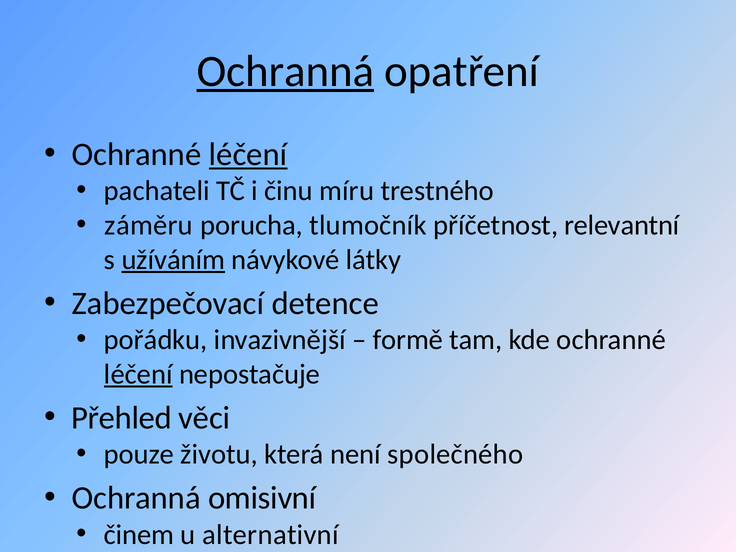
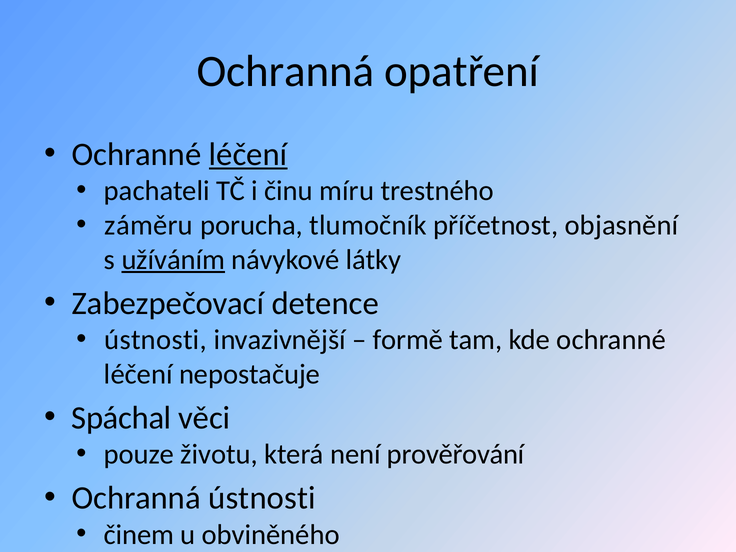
Ochranná at (285, 71) underline: present -> none
relevantní: relevantní -> objasnění
pořádku at (156, 340): pořádku -> ústnosti
léčení at (138, 374) underline: present -> none
Přehled: Přehled -> Spáchal
společného: společného -> prověřování
Ochranná omisivní: omisivní -> ústnosti
alternativní: alternativní -> obviněného
